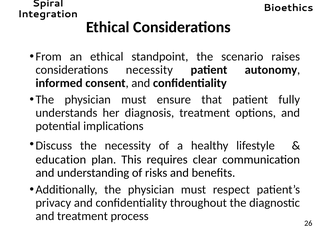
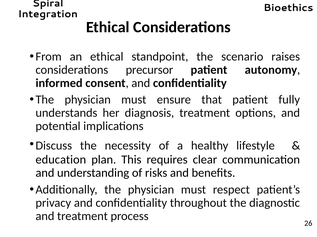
considerations necessity: necessity -> precursor
